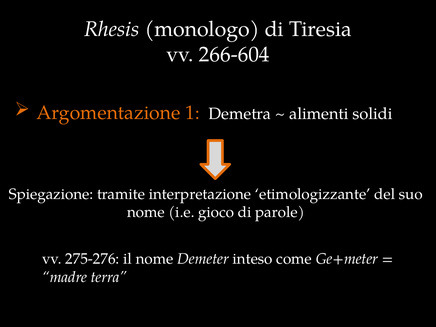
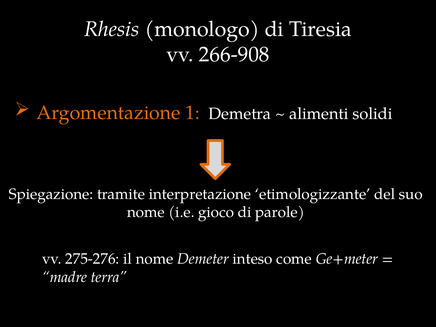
266-604: 266-604 -> 266-908
